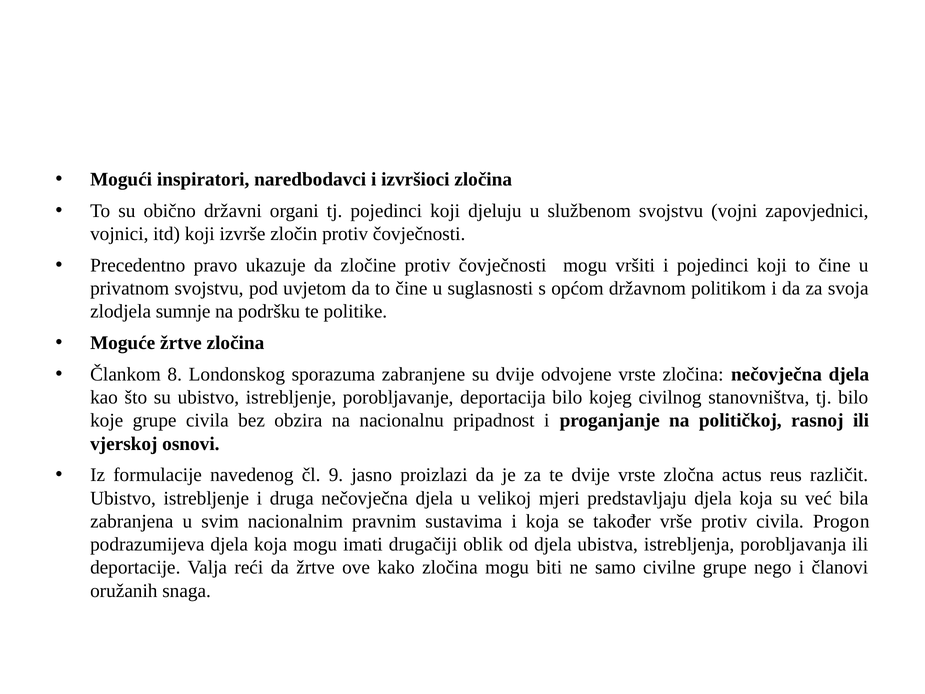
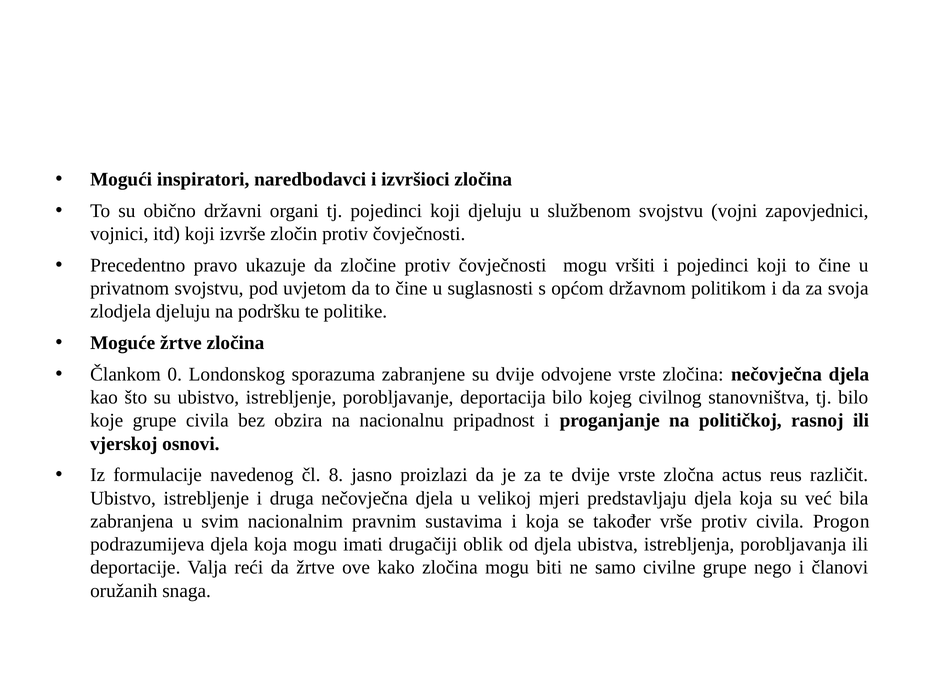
zlodjela sumnje: sumnje -> djeluju
8: 8 -> 0
9: 9 -> 8
